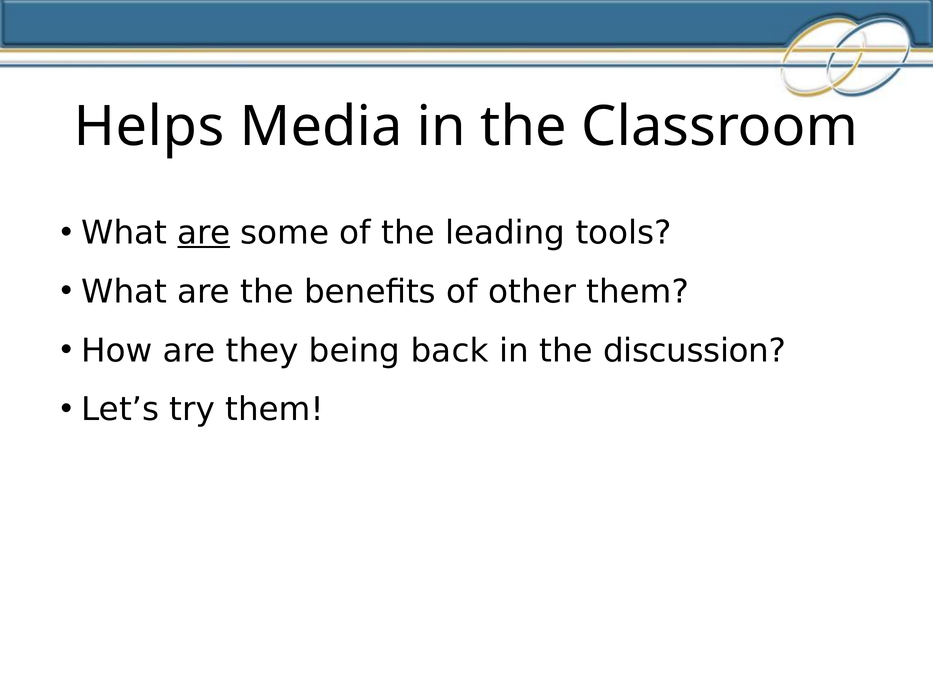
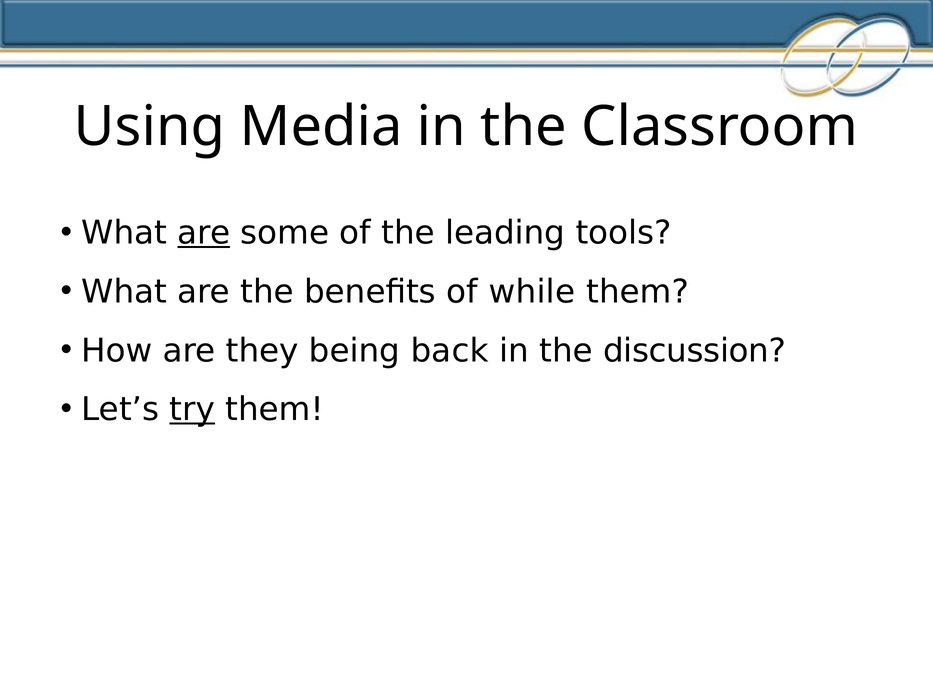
Helps: Helps -> Using
other: other -> while
try underline: none -> present
